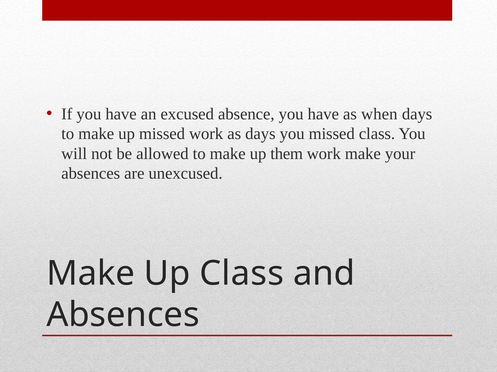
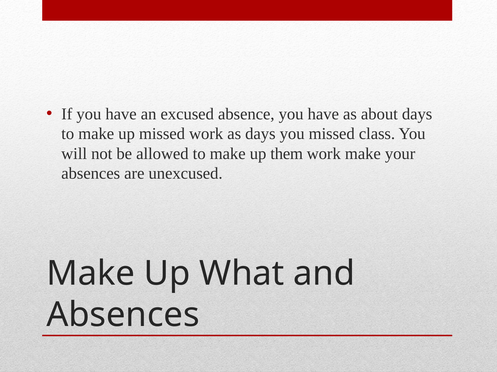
when: when -> about
Up Class: Class -> What
